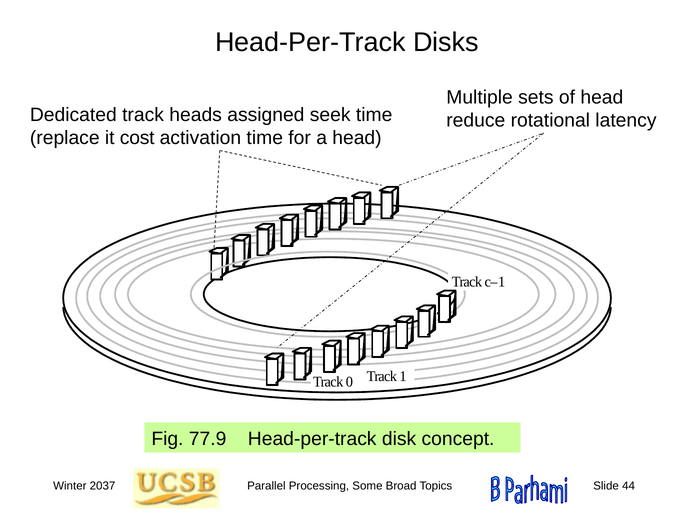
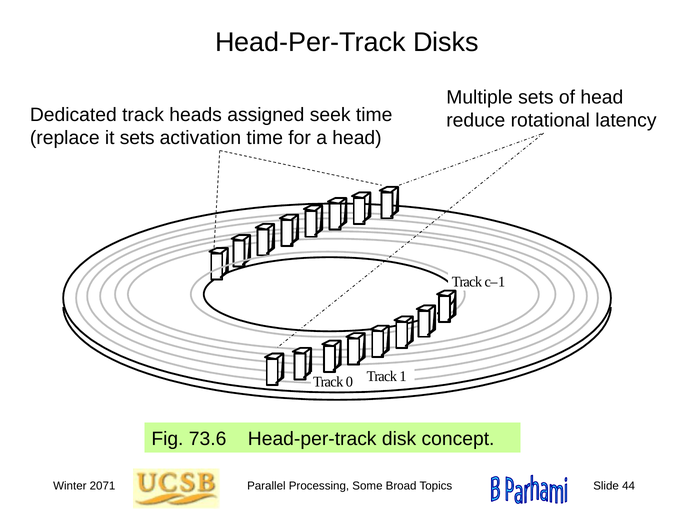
it cost: cost -> sets
77.9: 77.9 -> 73.6
2037: 2037 -> 2071
